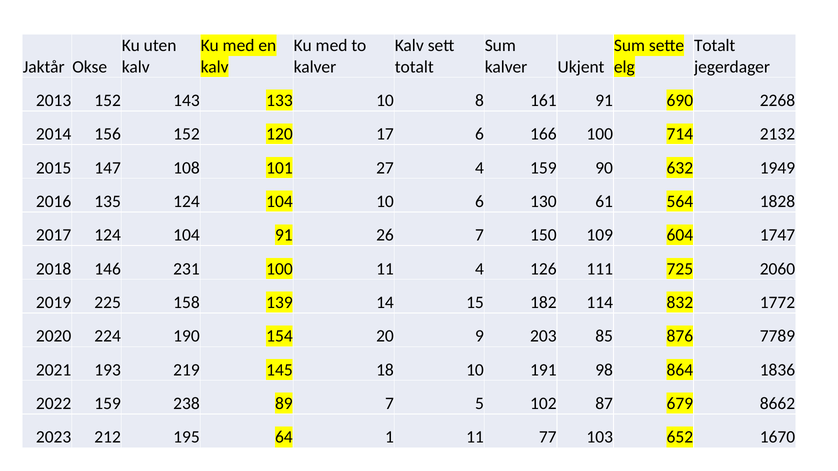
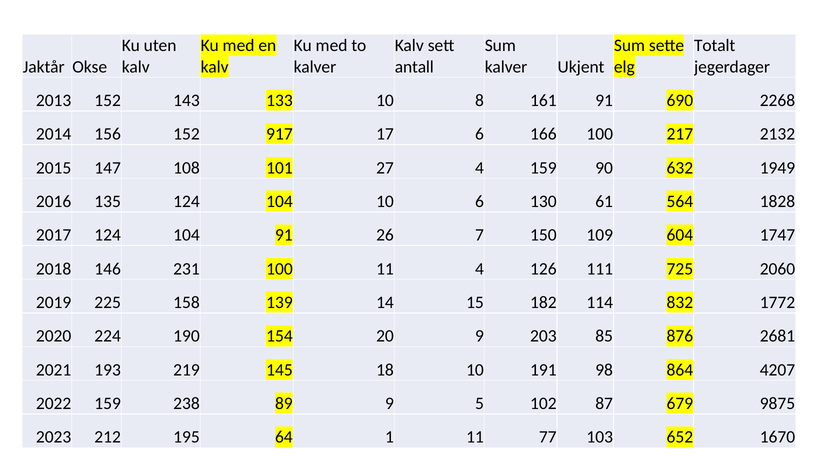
totalt at (414, 67): totalt -> antall
120: 120 -> 917
714: 714 -> 217
7789: 7789 -> 2681
1836: 1836 -> 4207
89 7: 7 -> 9
8662: 8662 -> 9875
